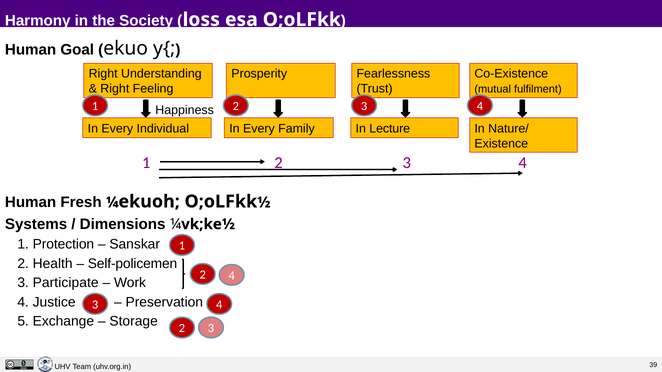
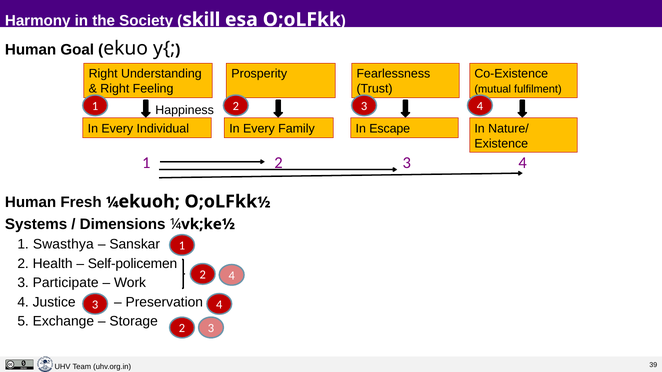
loss: loss -> skill
Lecture: Lecture -> Escape
Protection: Protection -> Swasthya
